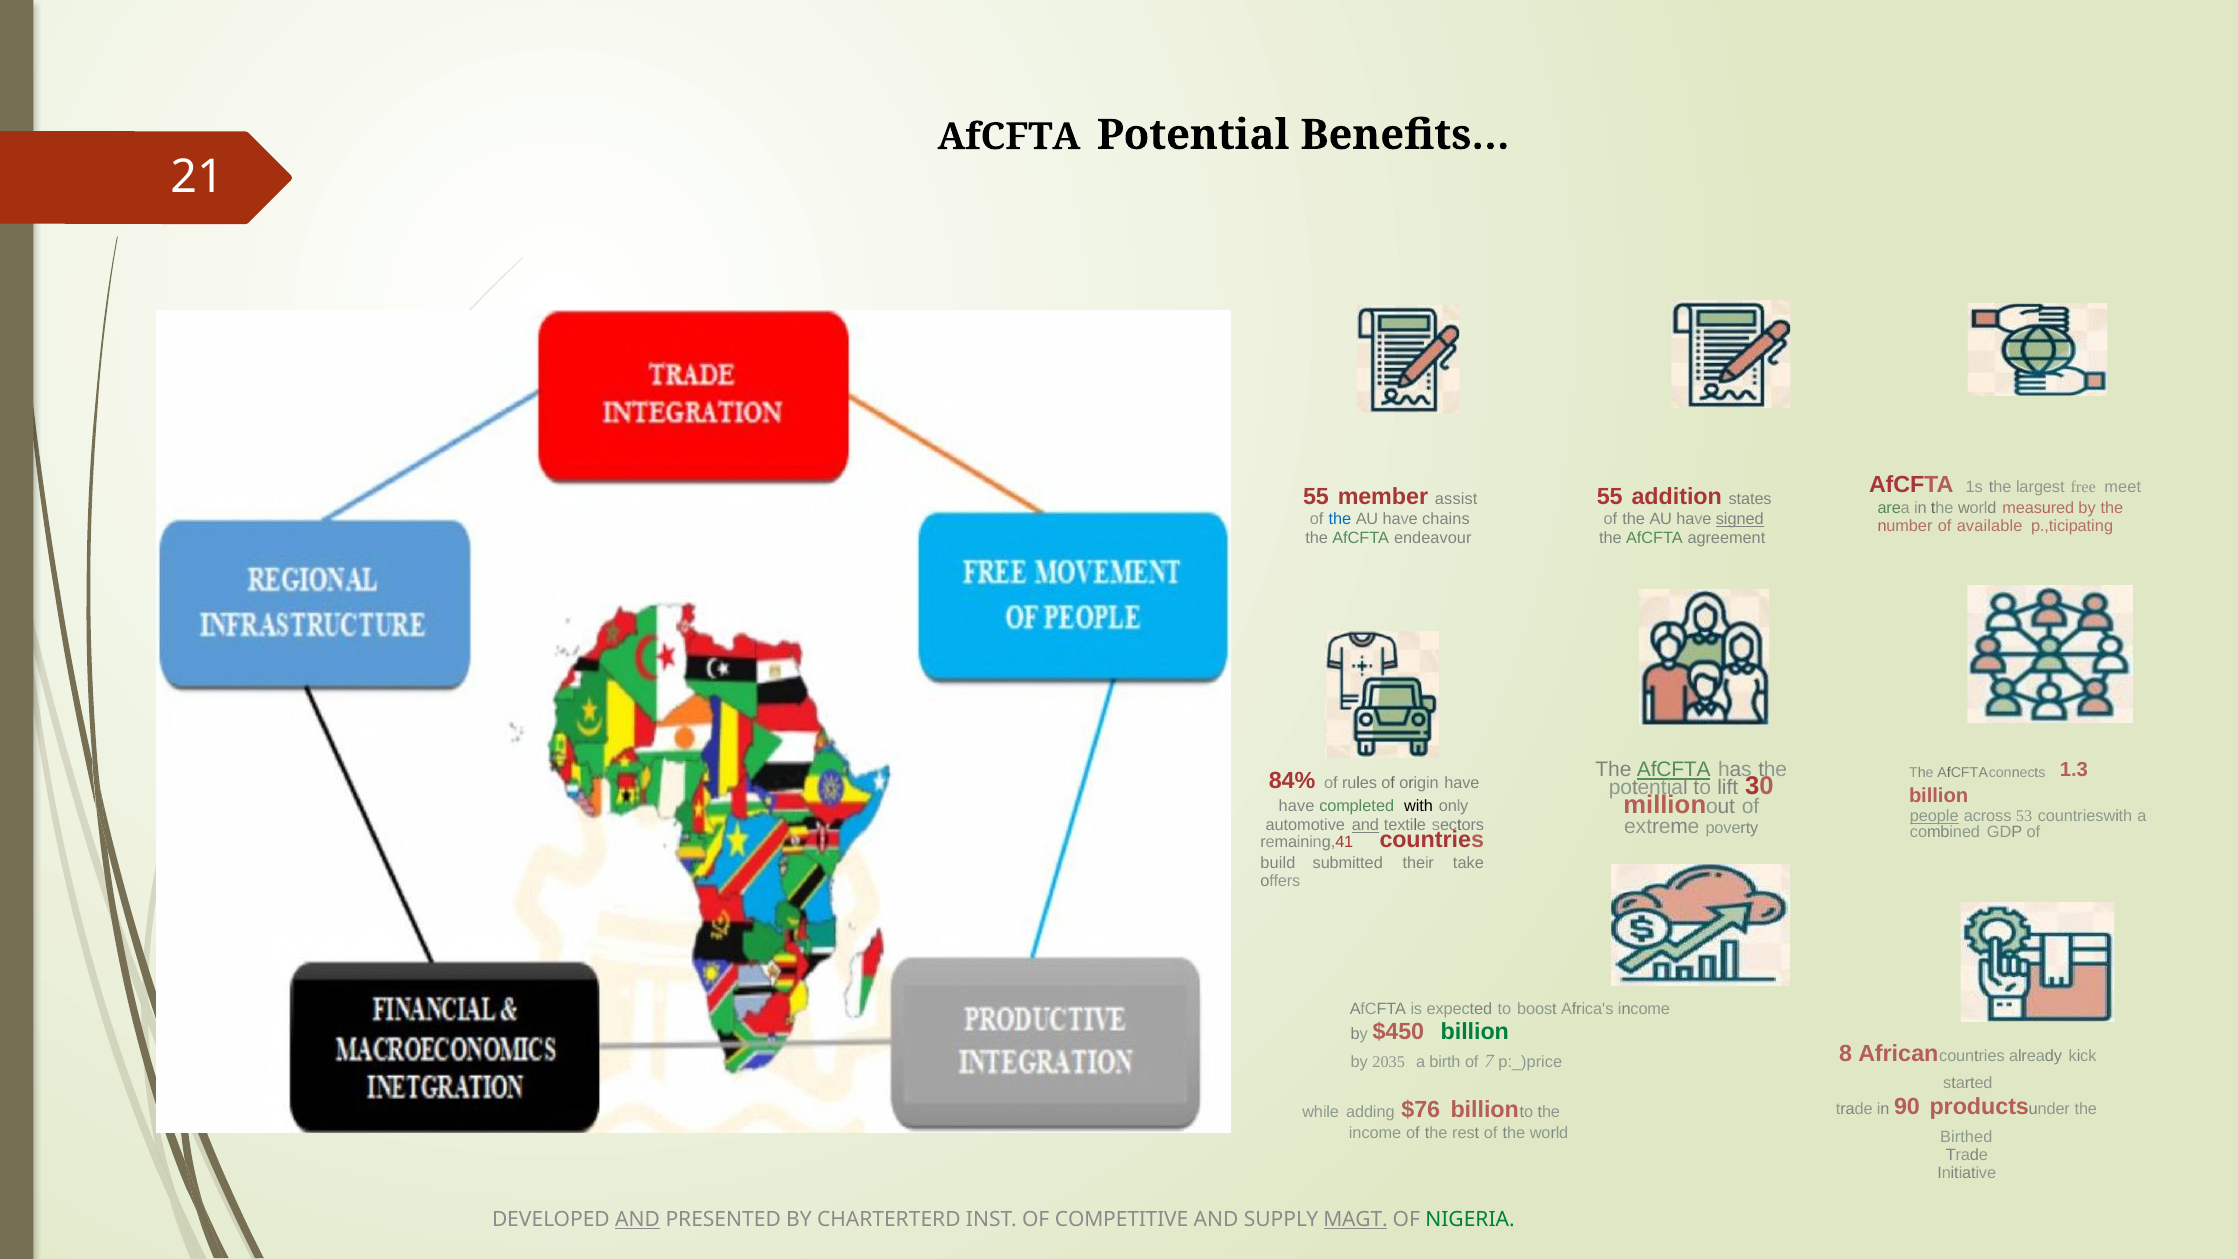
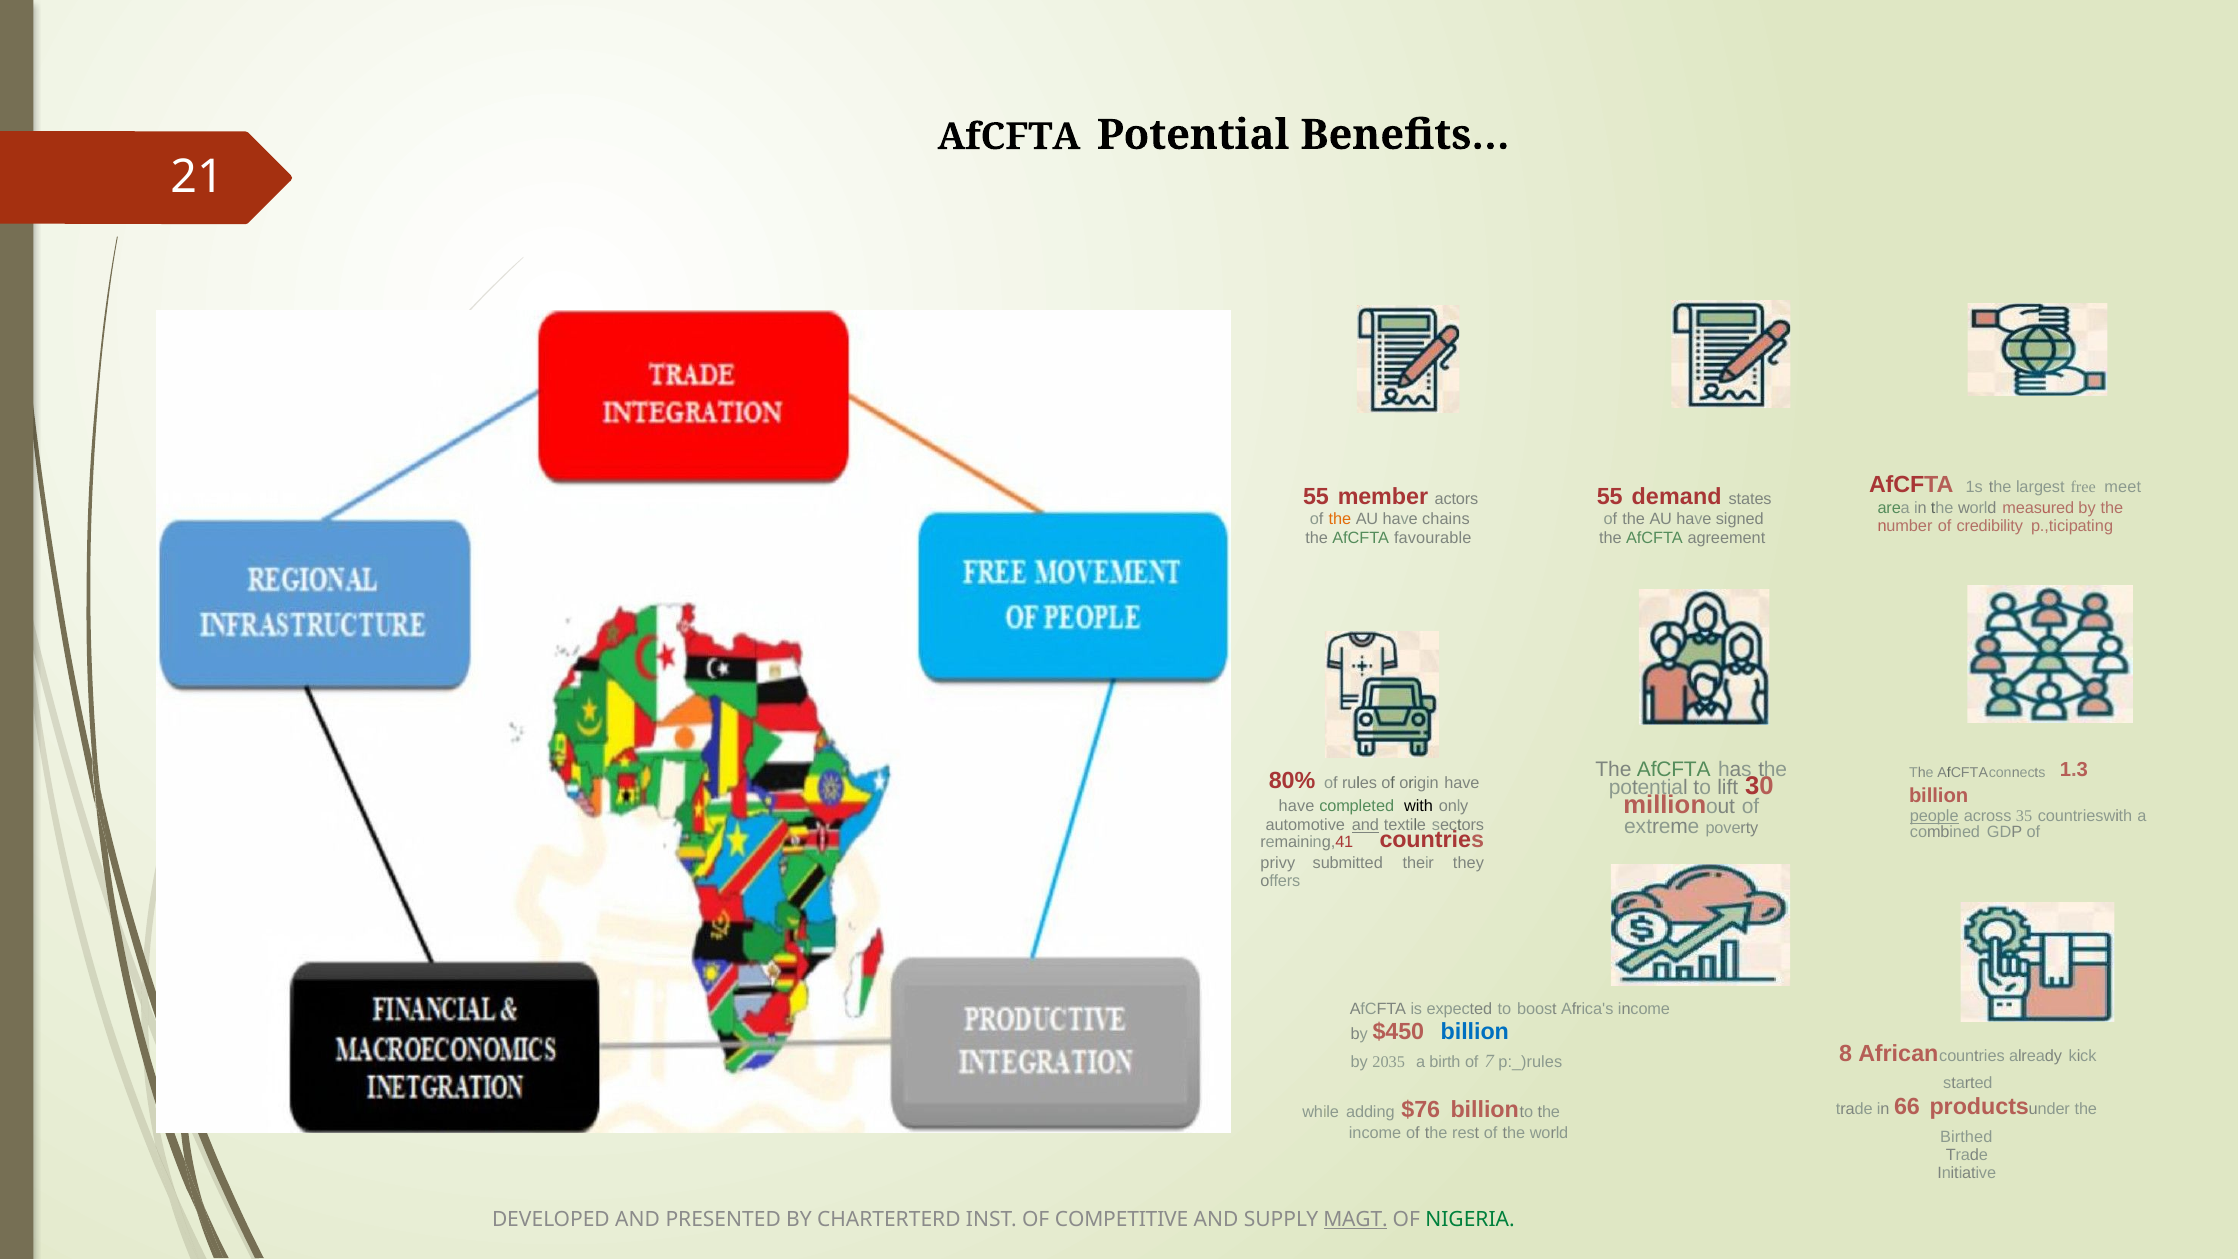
assist: assist -> actors
addition: addition -> demand
the at (1340, 519) colour: blue -> orange
signed underline: present -> none
available: available -> credibility
endeavour: endeavour -> favourable
AfCFTA at (1674, 770) underline: present -> none
84%: 84% -> 80%
53: 53 -> 35
build: build -> privy
take: take -> they
billion at (1475, 1032) colour: green -> blue
p:_)price: p:_)price -> p:_)rules
90: 90 -> 66
AND at (638, 1219) underline: present -> none
